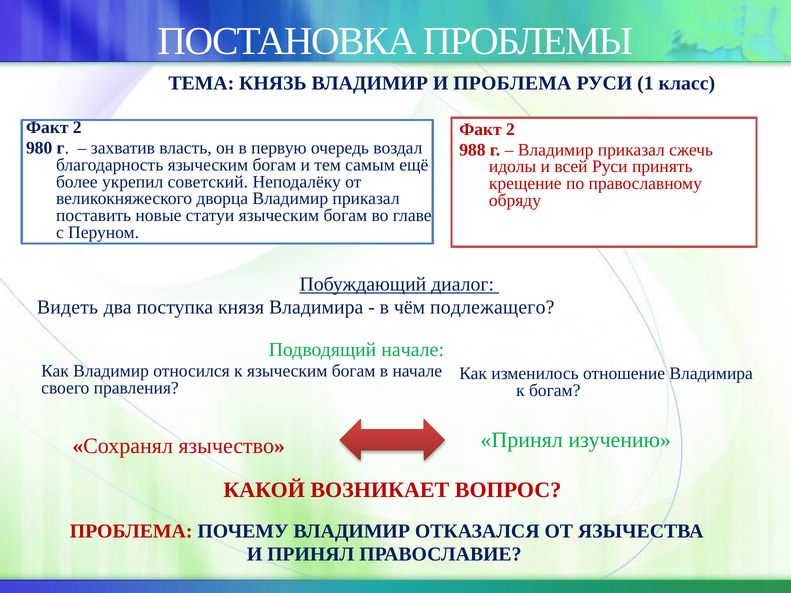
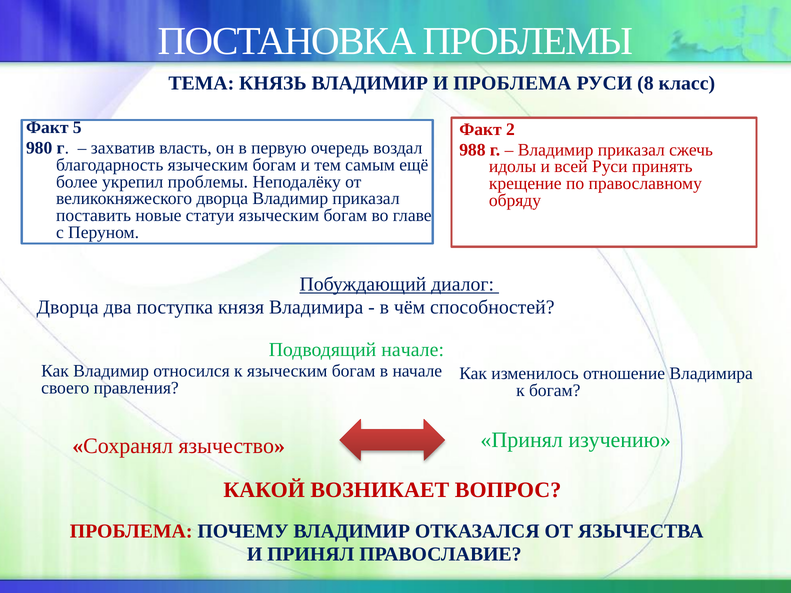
1: 1 -> 8
2 at (77, 128): 2 -> 5
укрепил советский: советский -> проблемы
Видеть at (68, 307): Видеть -> Дворца
подлежащего: подлежащего -> способностей
